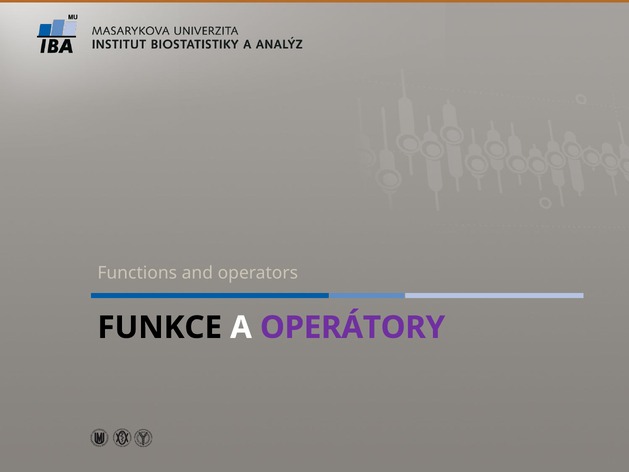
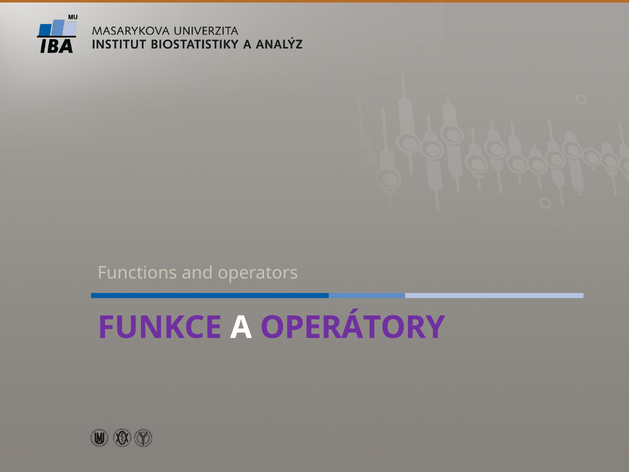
FUNKCE colour: black -> purple
